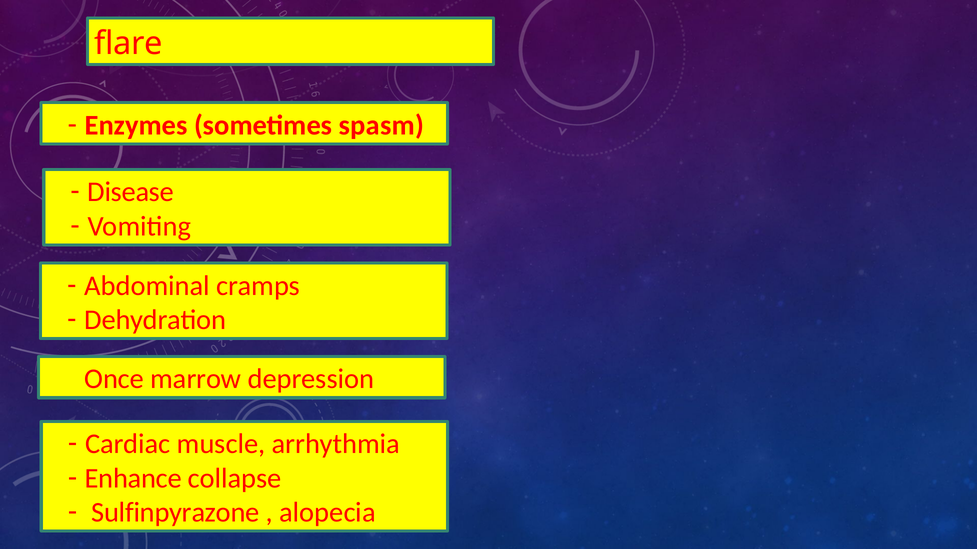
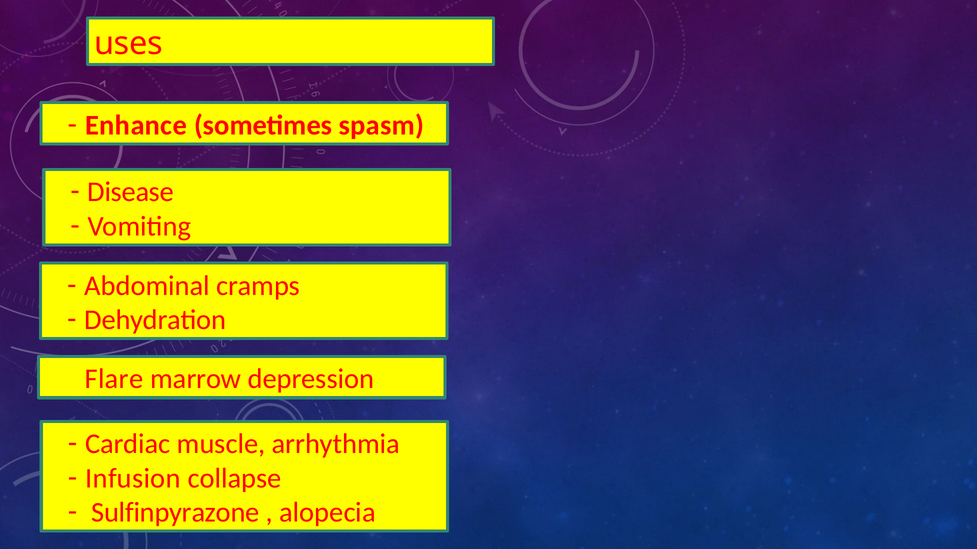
flare: flare -> uses
Enzymes: Enzymes -> Enhance
Once: Once -> Flare
Enhance: Enhance -> Infusion
